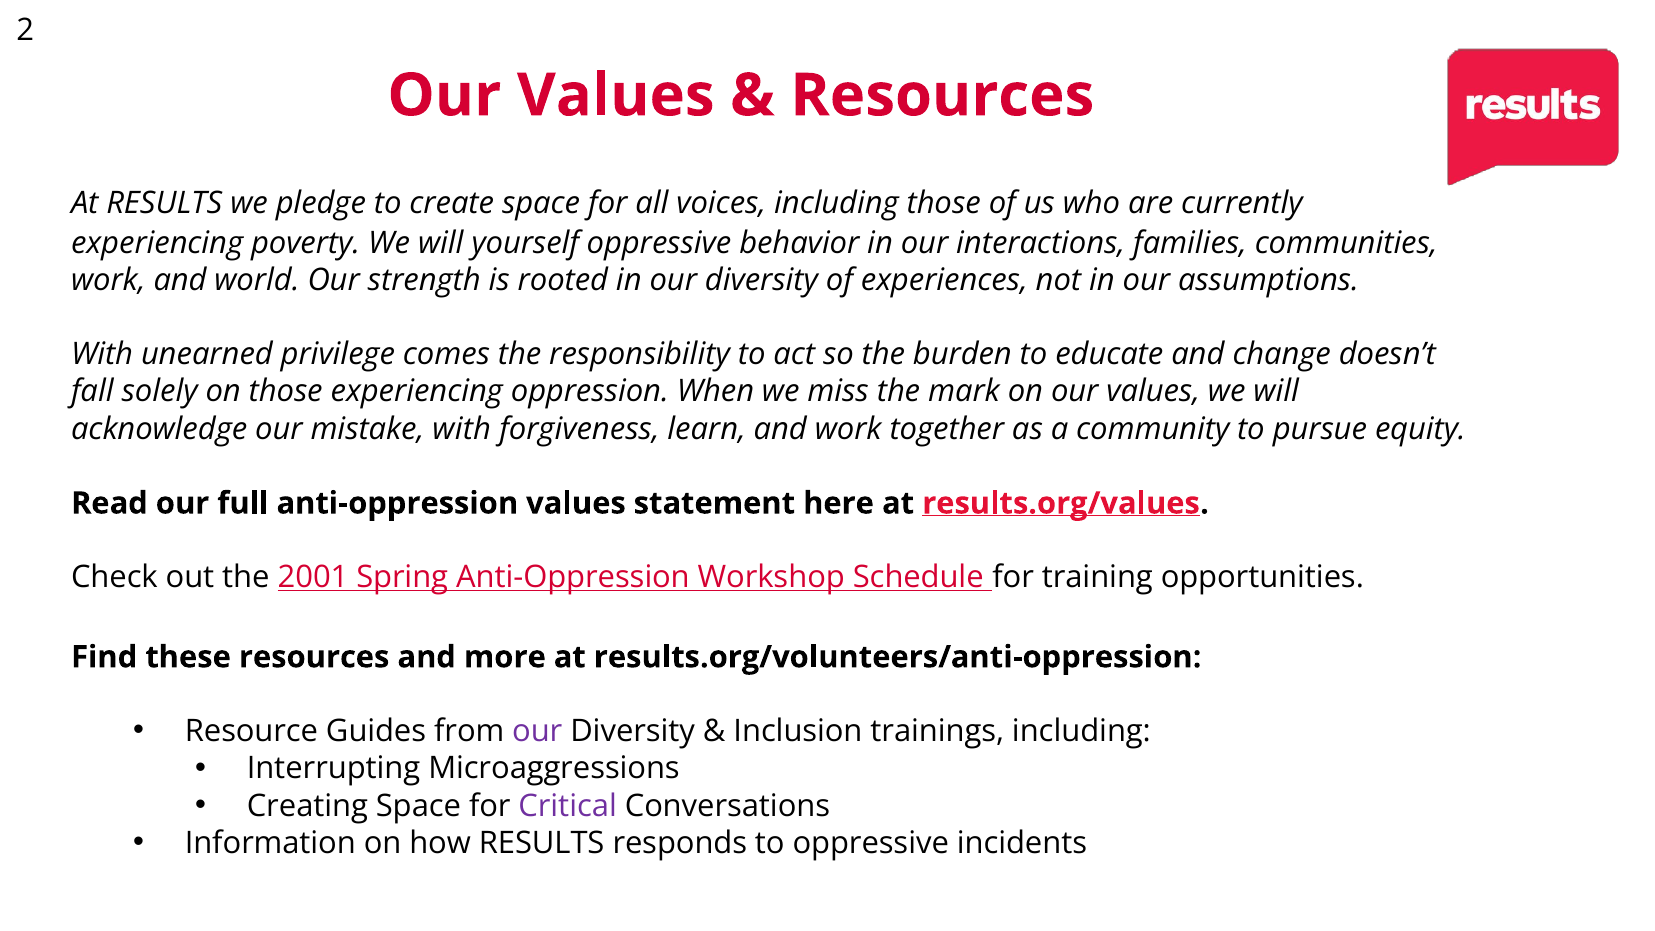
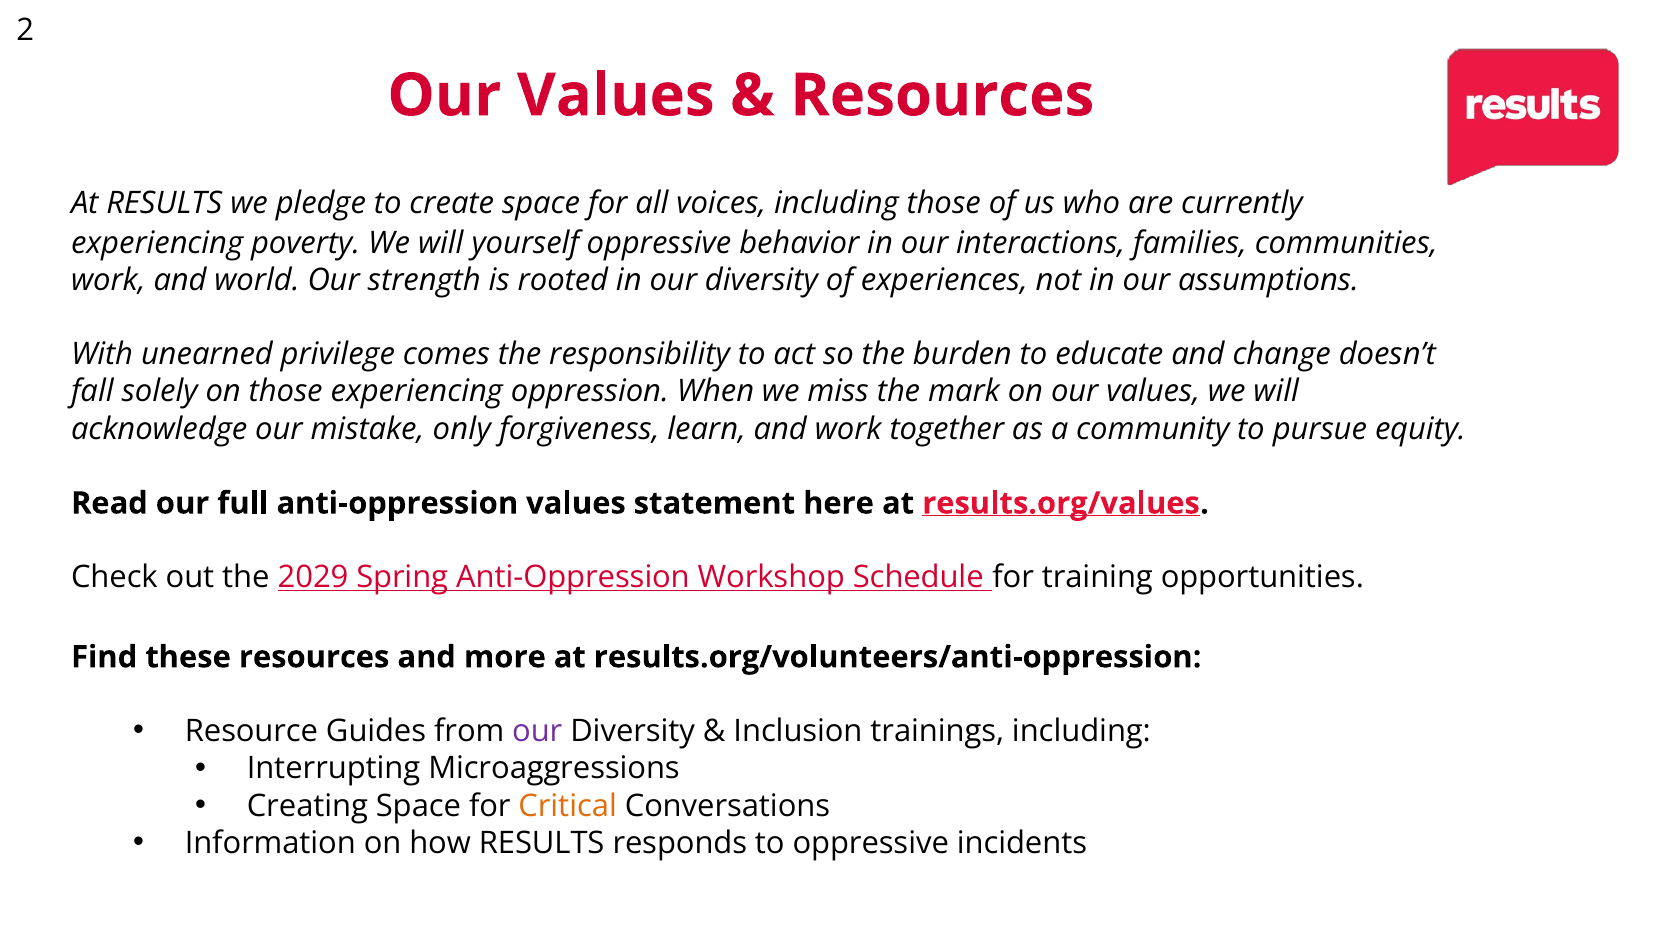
mistake with: with -> only
2001: 2001 -> 2029
Critical colour: purple -> orange
